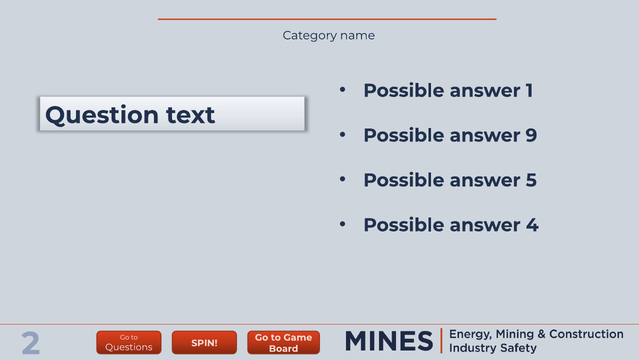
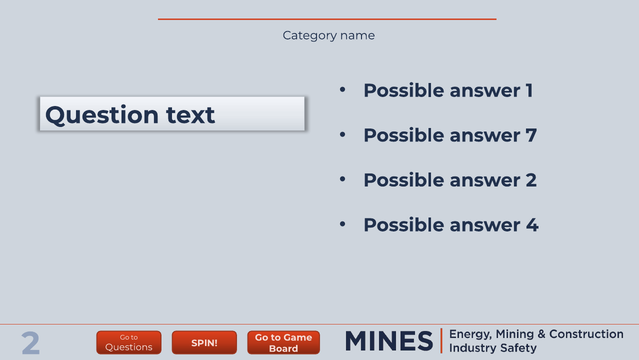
9: 9 -> 7
answer 5: 5 -> 2
